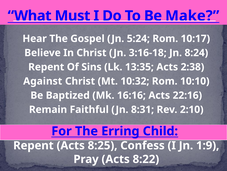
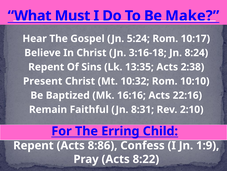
Against: Against -> Present
8:25: 8:25 -> 8:86
